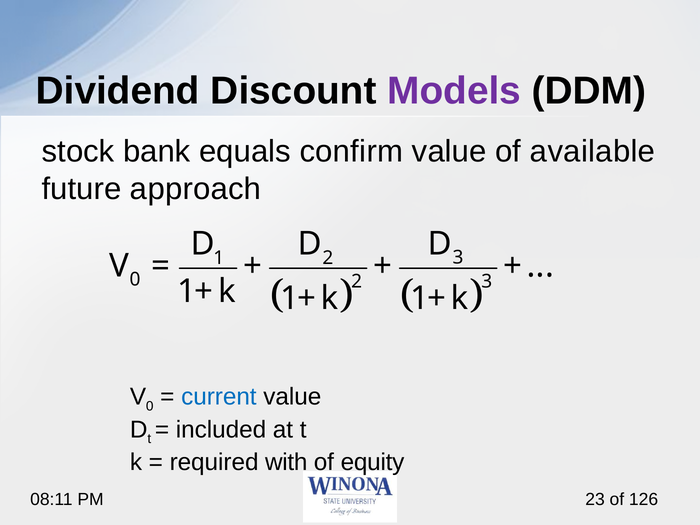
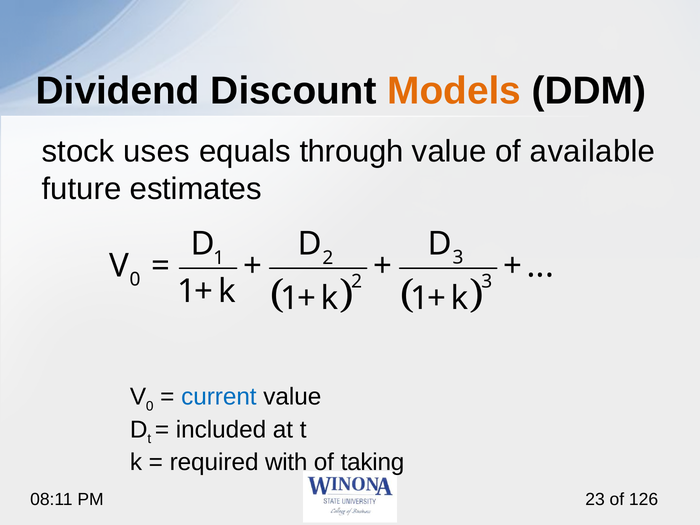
Models colour: purple -> orange
bank: bank -> uses
confirm: confirm -> through
approach: approach -> estimates
equity: equity -> taking
